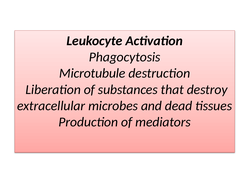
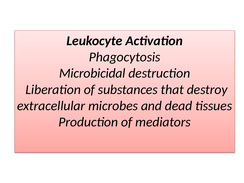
Microtubule: Microtubule -> Microbicidal
